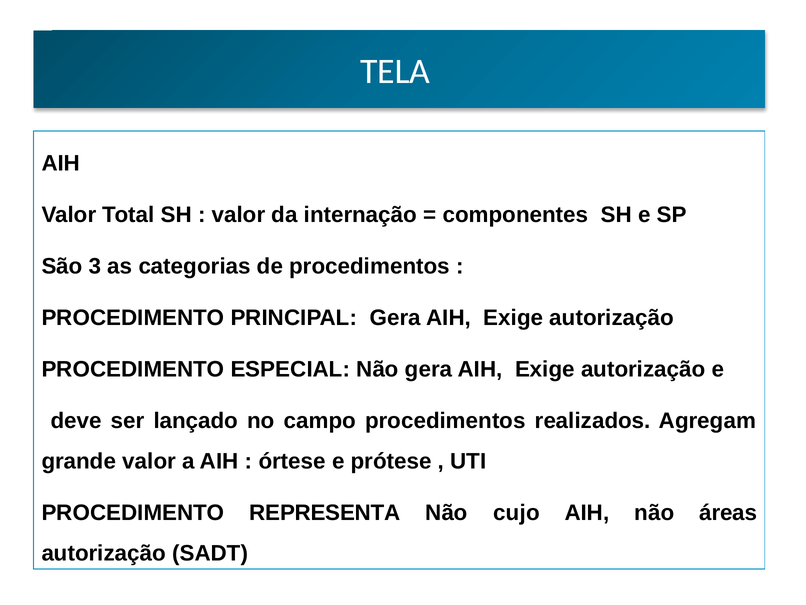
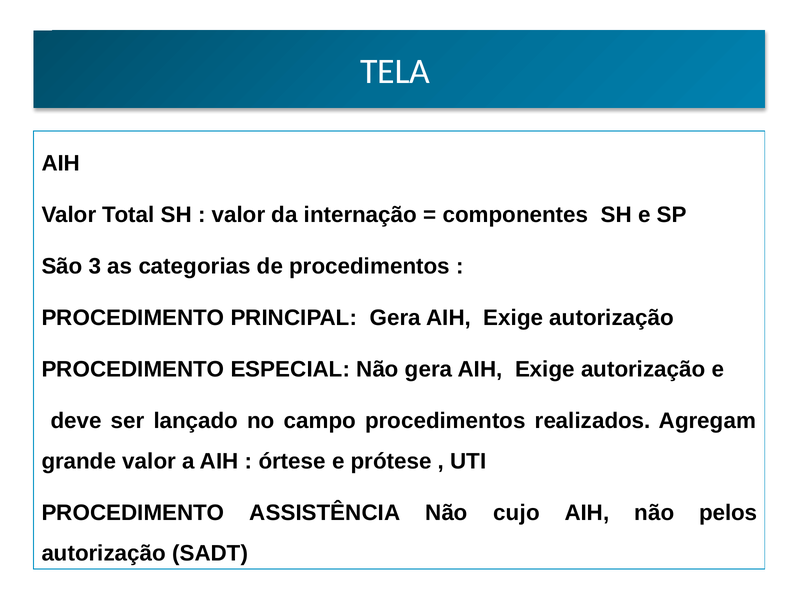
REPRESENTA: REPRESENTA -> ASSISTÊNCIA
áreas: áreas -> pelos
